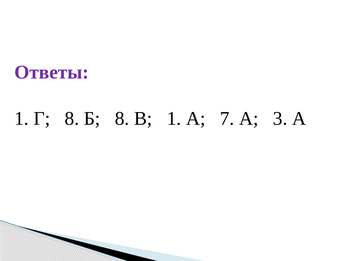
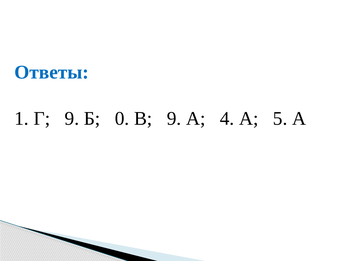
Ответы colour: purple -> blue
Г 8: 8 -> 9
Б 8: 8 -> 0
В 1: 1 -> 9
7: 7 -> 4
3: 3 -> 5
